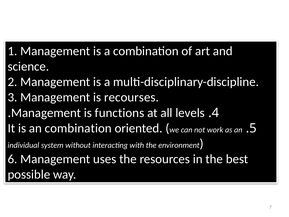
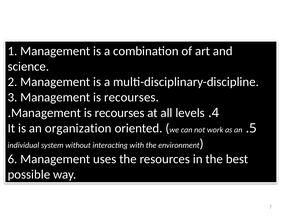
functions at (120, 113): functions -> recourses
an combination: combination -> organization
